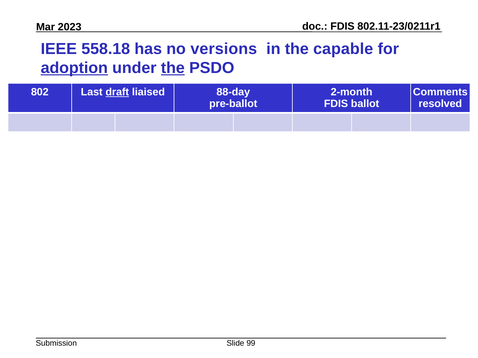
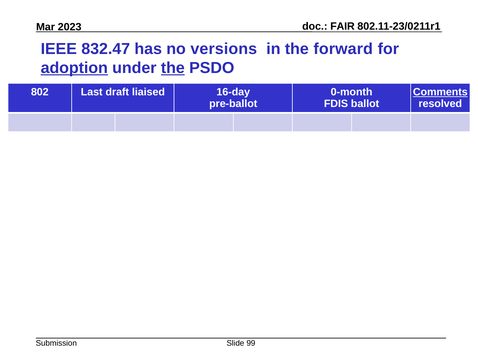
FDIS at (342, 26): FDIS -> FAIR
558.18: 558.18 -> 832.47
capable: capable -> forward
draft underline: present -> none
88-day: 88-day -> 16-day
2-month: 2-month -> 0-month
Comments underline: none -> present
